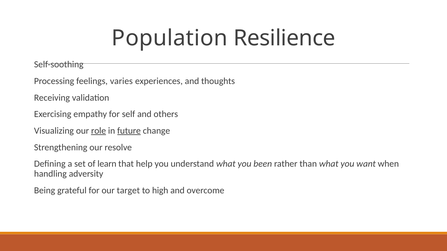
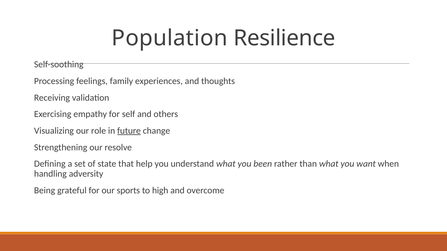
varies: varies -> family
role underline: present -> none
learn: learn -> state
target: target -> sports
